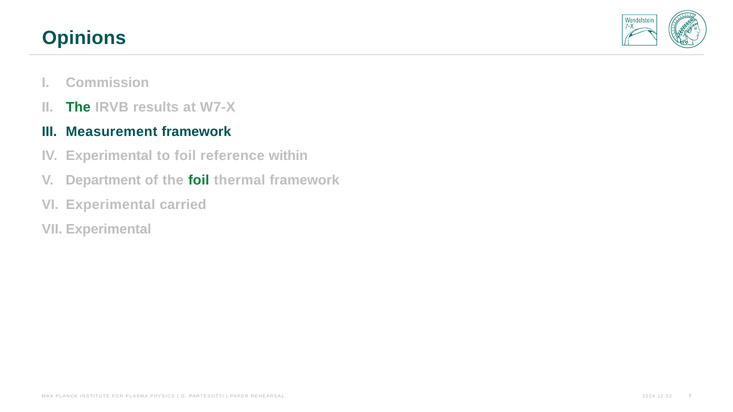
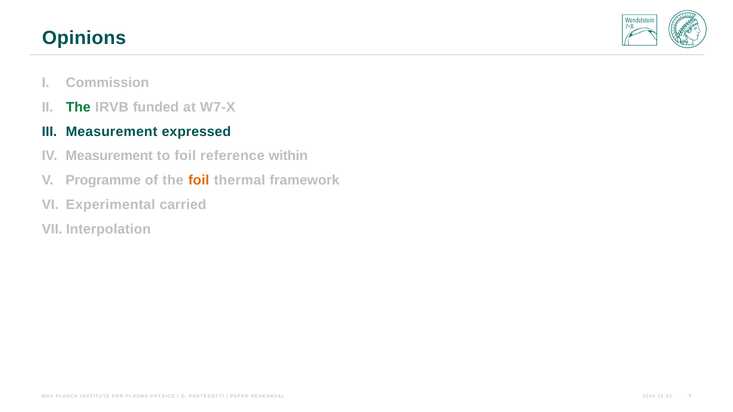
results: results -> funded
Measurement framework: framework -> expressed
Experimental at (109, 156): Experimental -> Measurement
Department: Department -> Programme
foil at (199, 180) colour: green -> orange
Experimental at (109, 229): Experimental -> Interpolation
